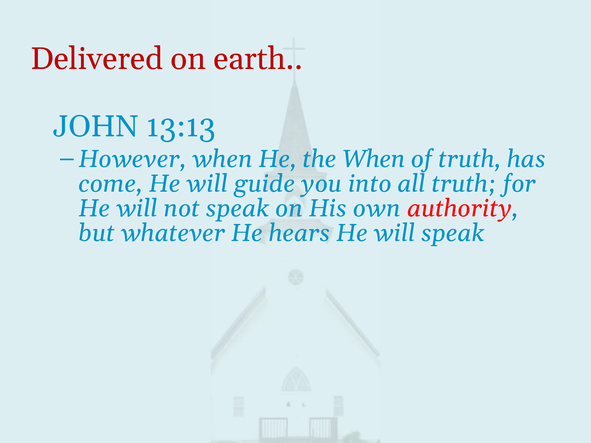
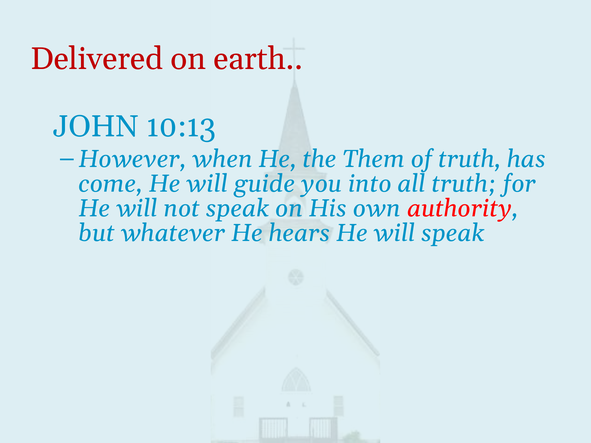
13:13: 13:13 -> 10:13
the When: When -> Them
